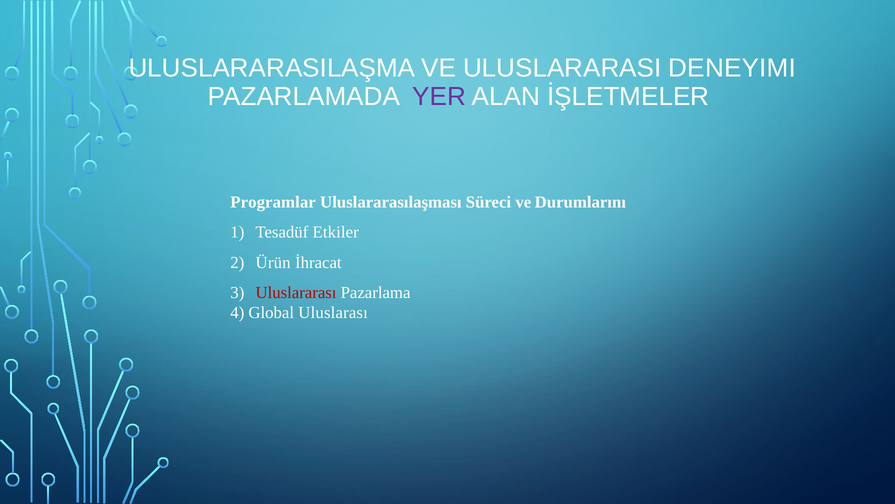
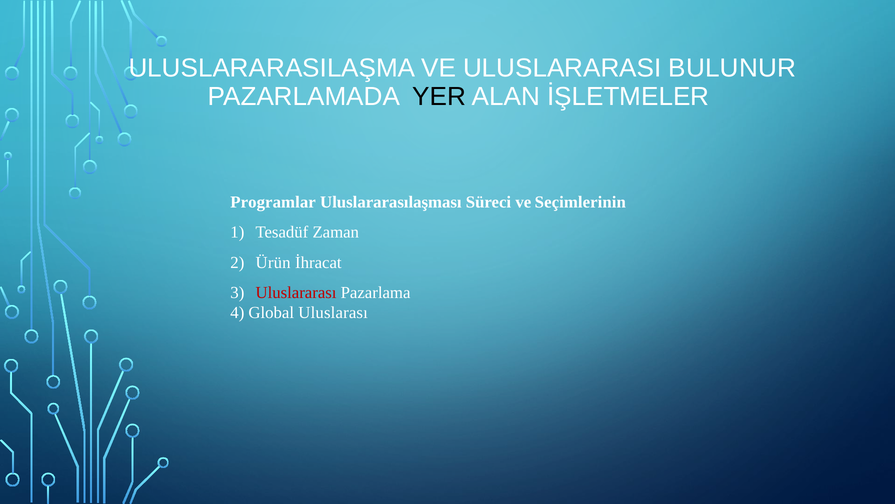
DENEYIMI: DENEYIMI -> BULUNUR
YER colour: purple -> black
Durumlarını: Durumlarını -> Seçimlerinin
Etkiler: Etkiler -> Zaman
